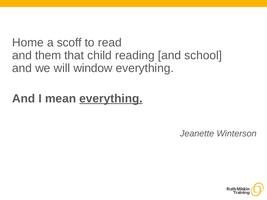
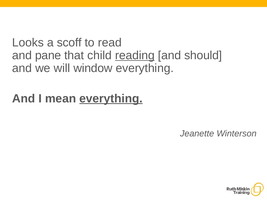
Home: Home -> Looks
them: them -> pane
reading underline: none -> present
school: school -> should
